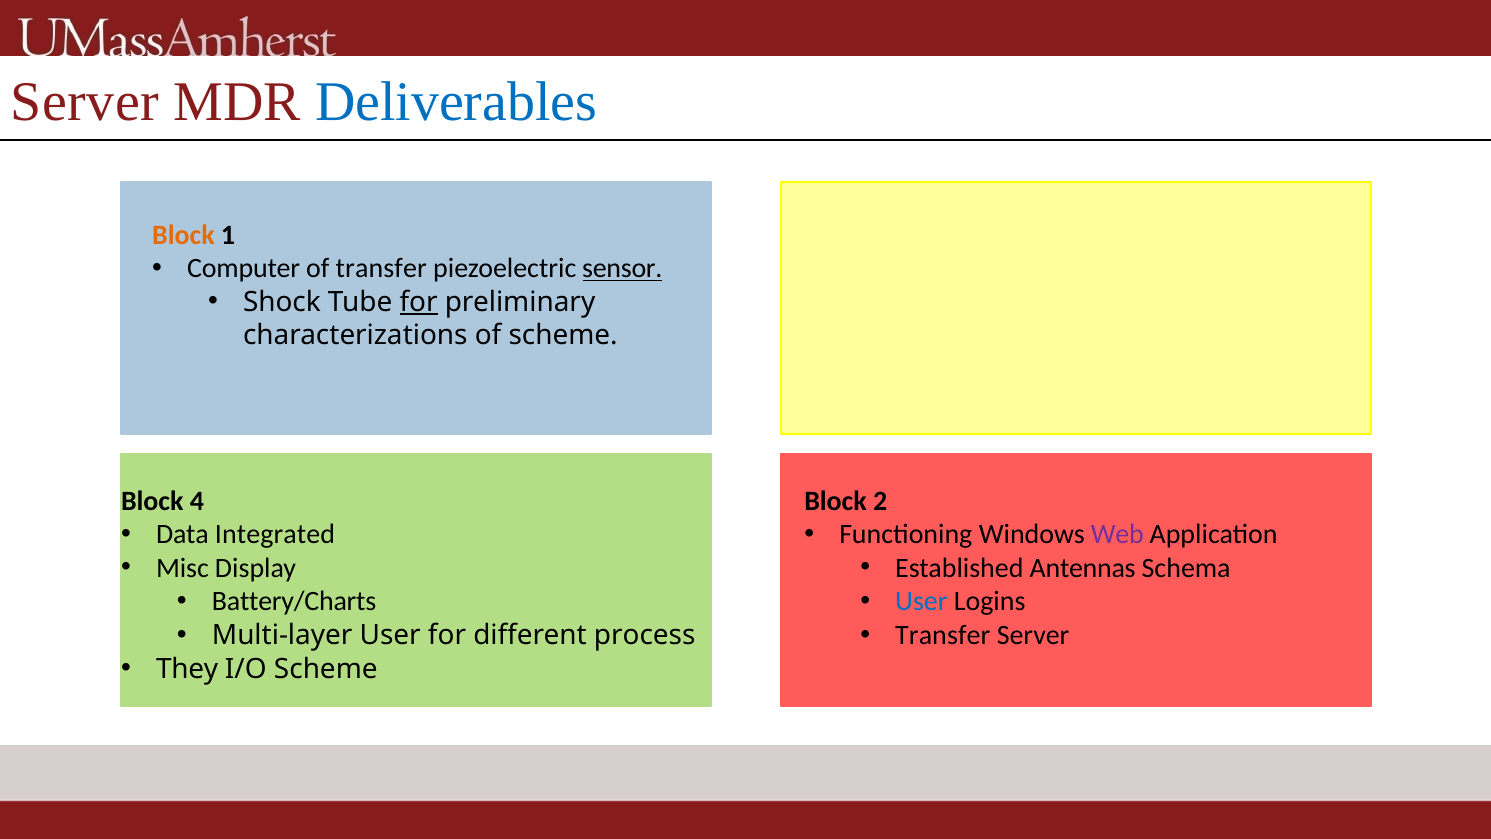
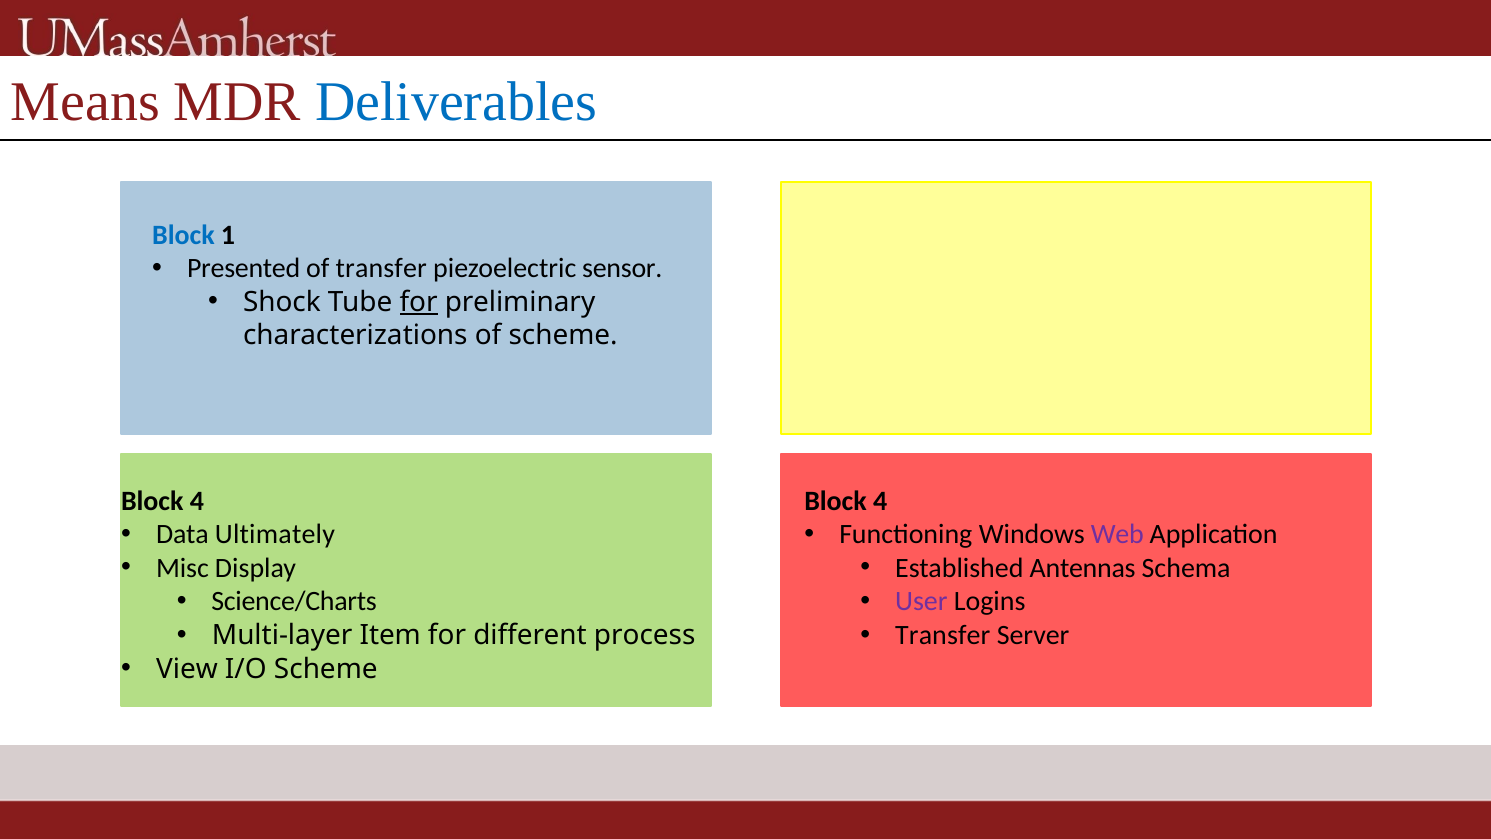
Server at (85, 102): Server -> Means
Block at (183, 235) colour: orange -> blue
Computer at (244, 268): Computer -> Presented
sensor underline: present -> none
2 at (880, 501): 2 -> 4
Integrated: Integrated -> Ultimately
Battery/Charts: Battery/Charts -> Science/Charts
User at (921, 602) colour: blue -> purple
Multi-layer User: User -> Item
They: They -> View
